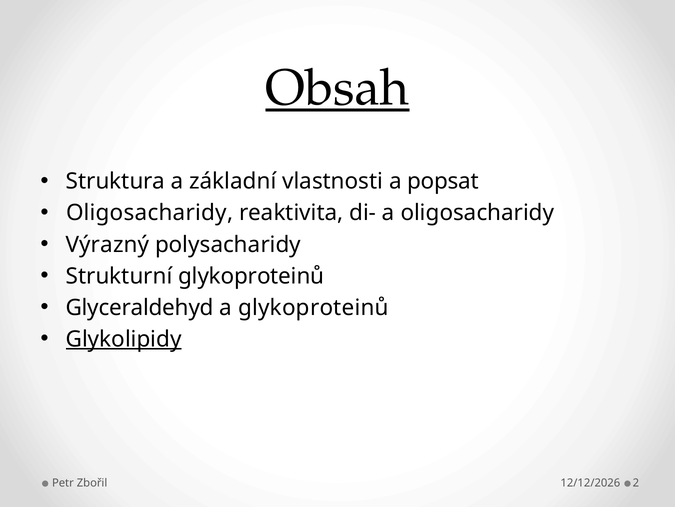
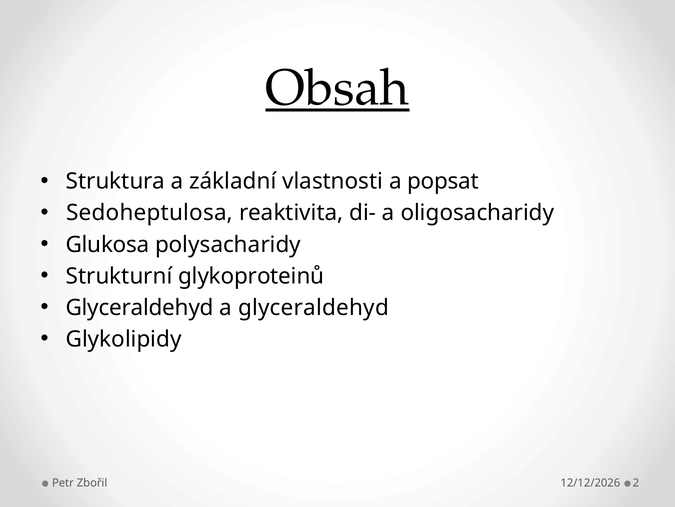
Oligosacharidy at (150, 213): Oligosacharidy -> Sedoheptulosa
Výrazný: Výrazný -> Glukosa
a glykoproteinů: glykoproteinů -> glyceraldehyd
Glykolipidy underline: present -> none
